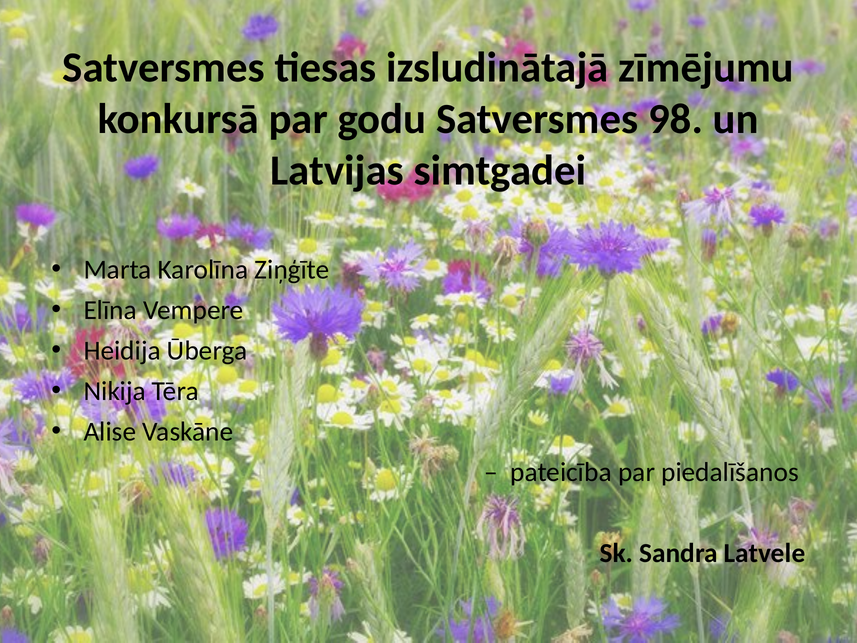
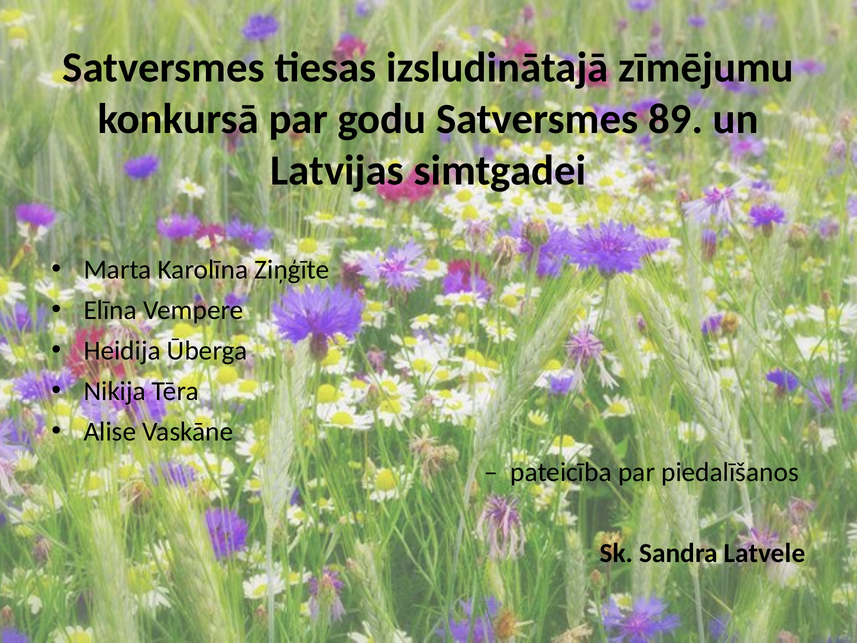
98: 98 -> 89
